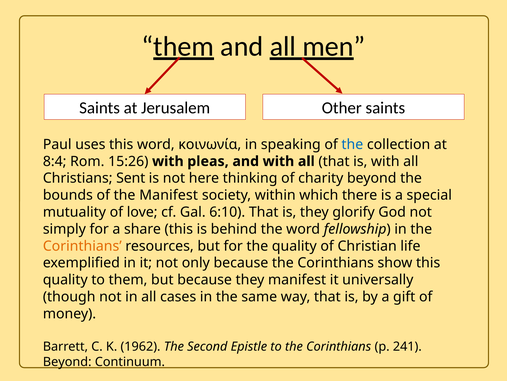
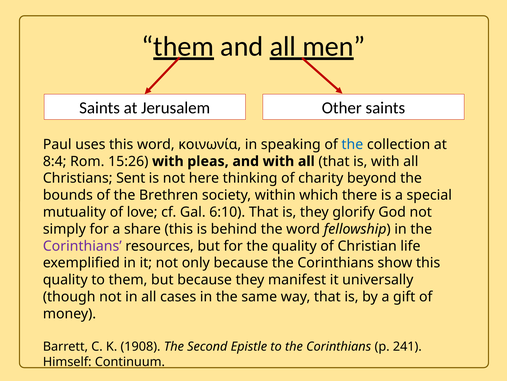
the Manifest: Manifest -> Brethren
Corinthians at (82, 246) colour: orange -> purple
1962: 1962 -> 1908
Beyond at (67, 361): Beyond -> Himself
